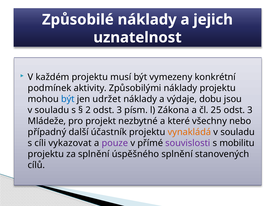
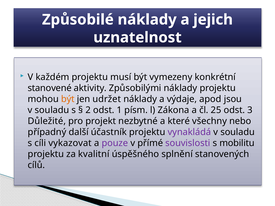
podmínek: podmínek -> stanovené
být at (68, 99) colour: blue -> orange
dobu: dobu -> apod
2 odst 3: 3 -> 1
Mládeže: Mládeže -> Důležité
vynakládá colour: orange -> purple
za splnění: splnění -> kvalitní
